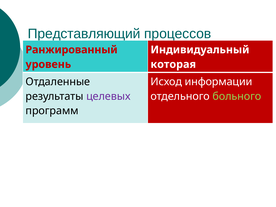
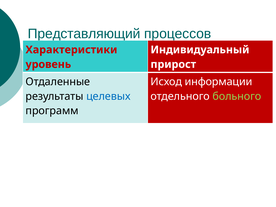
Ранжированный: Ранжированный -> Характеристики
которая: которая -> прирост
целевых colour: purple -> blue
